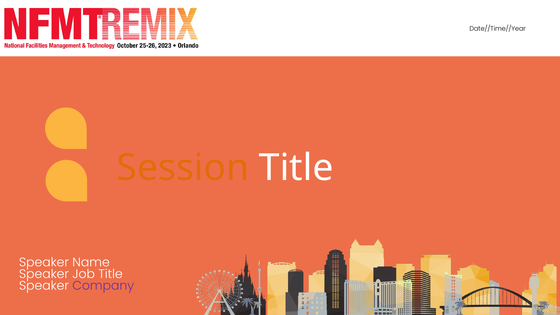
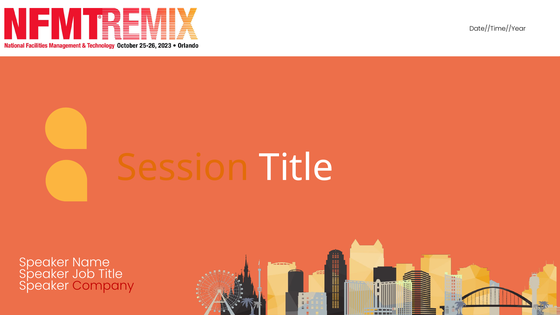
Company colour: purple -> red
